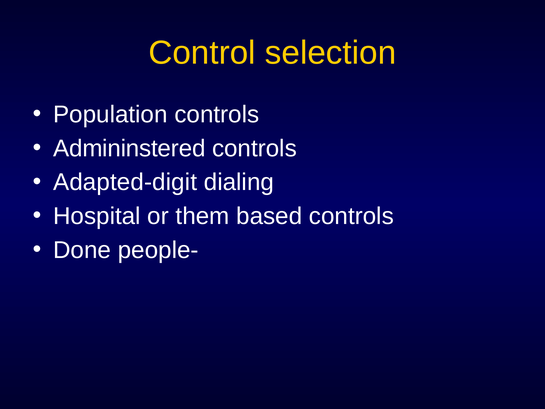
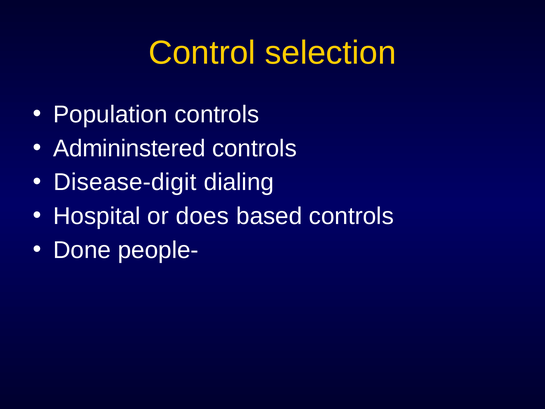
Adapted-digit: Adapted-digit -> Disease-digit
them: them -> does
